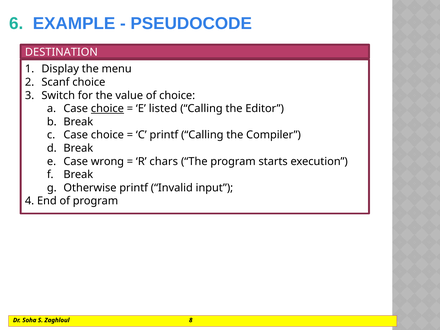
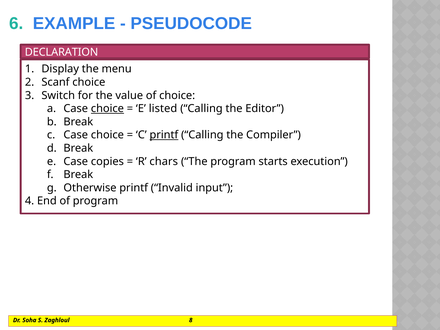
DESTINATION: DESTINATION -> DECLARATION
printf at (164, 135) underline: none -> present
wrong: wrong -> copies
